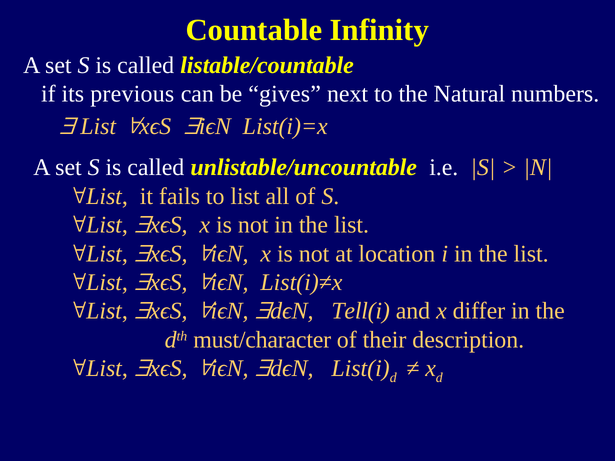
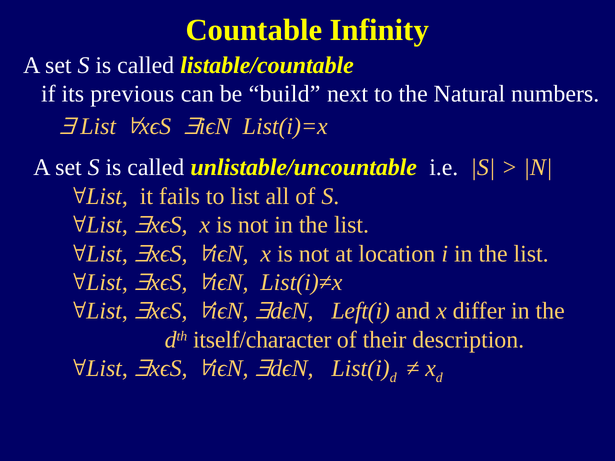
gives: gives -> build
Tell(i: Tell(i -> Left(i
must/character: must/character -> itself/character
